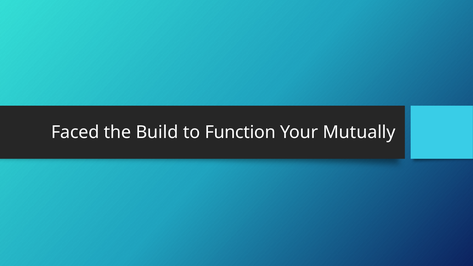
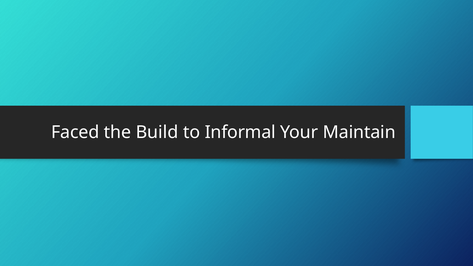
Function: Function -> Informal
Mutually: Mutually -> Maintain
